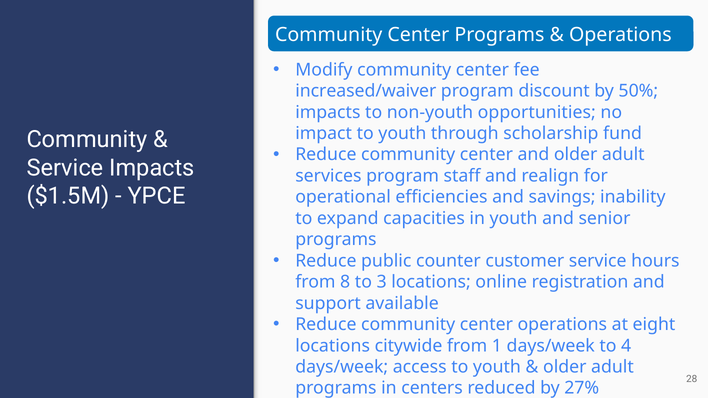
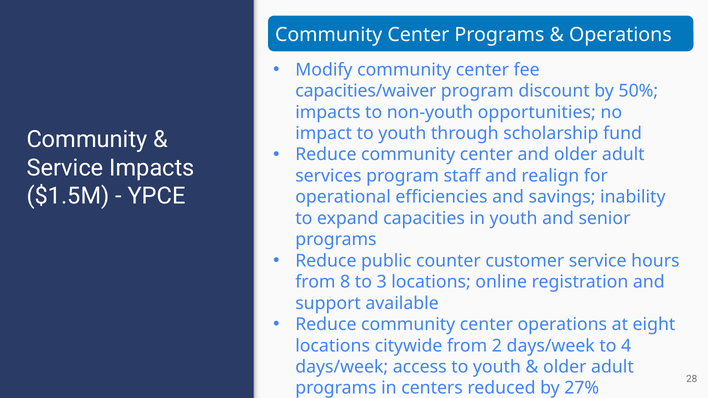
increased/waiver: increased/waiver -> capacities/waiver
1: 1 -> 2
